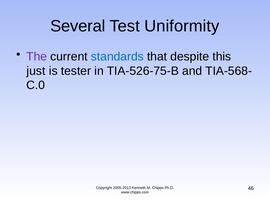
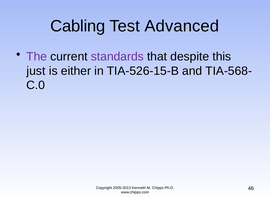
Several: Several -> Cabling
Uniformity: Uniformity -> Advanced
standards colour: blue -> purple
tester: tester -> either
TIA-526-75-B: TIA-526-75-B -> TIA-526-15-B
